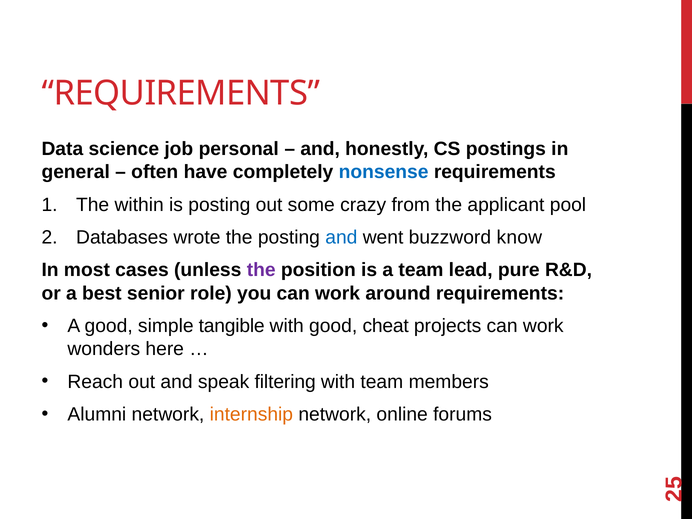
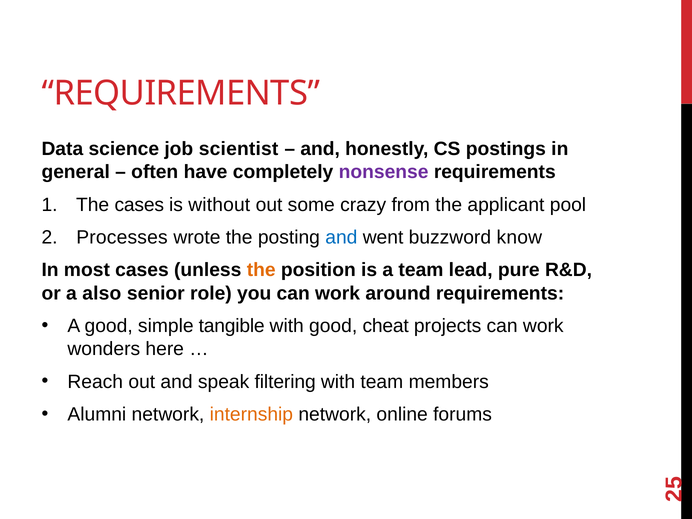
personal: personal -> scientist
nonsense colour: blue -> purple
The within: within -> cases
is posting: posting -> without
Databases: Databases -> Processes
the at (261, 270) colour: purple -> orange
best: best -> also
